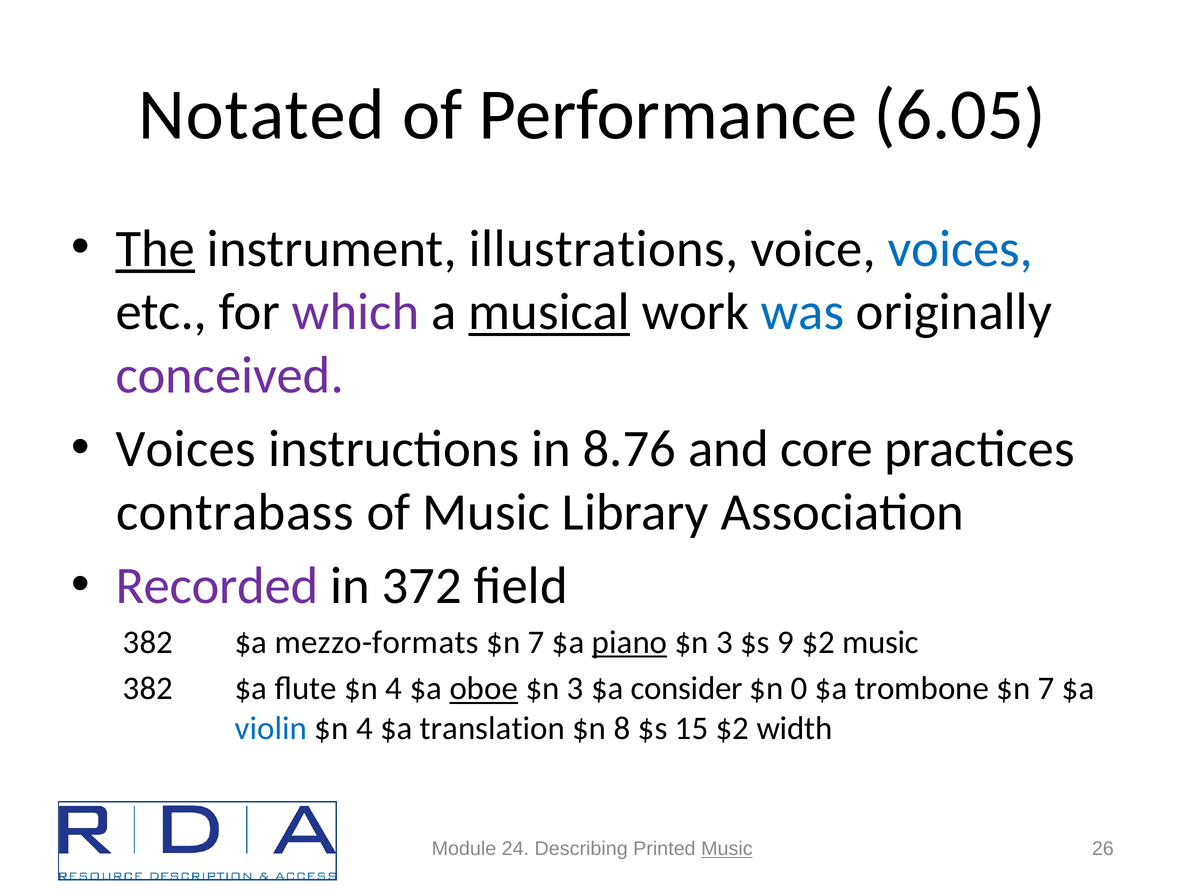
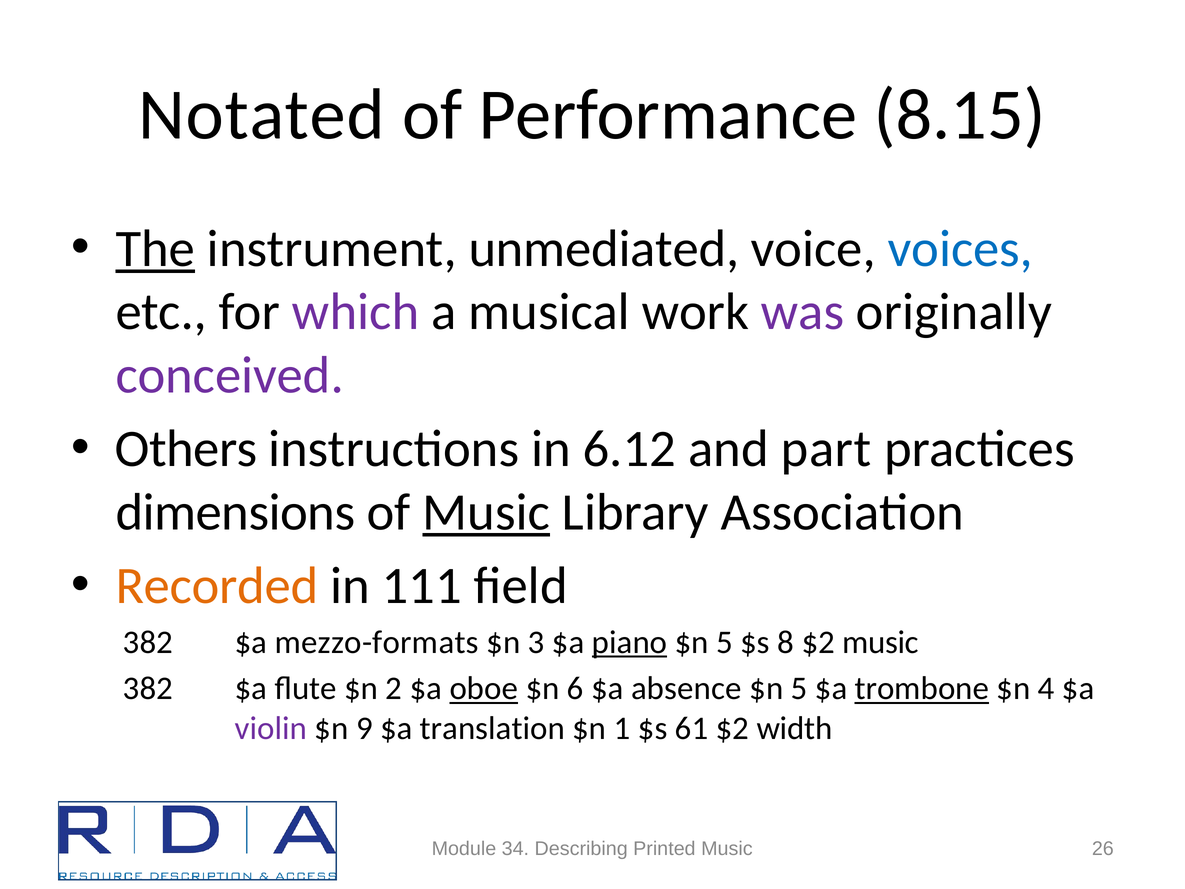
6.05: 6.05 -> 8.15
illustrations: illustrations -> unmediated
musical underline: present -> none
was colour: blue -> purple
Voices at (186, 449): Voices -> Others
8.76: 8.76 -> 6.12
core: core -> part
contrabass: contrabass -> dimensions
Music at (486, 512) underline: none -> present
Recorded colour: purple -> orange
372: 372 -> 111
7 at (536, 642): 7 -> 3
3 at (724, 642): 3 -> 5
9: 9 -> 8
flute $n 4: 4 -> 2
3 at (575, 688): 3 -> 6
consider: consider -> absence
0 at (799, 688): 0 -> 5
trombone underline: none -> present
7 at (1046, 688): 7 -> 4
violin colour: blue -> purple
4 at (364, 728): 4 -> 9
8: 8 -> 1
15: 15 -> 61
24: 24 -> 34
Music at (727, 849) underline: present -> none
